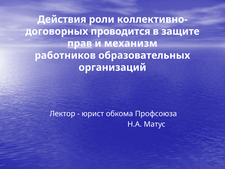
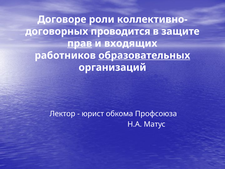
Действия: Действия -> Договоре
механизм: механизм -> входящих
образовательных underline: none -> present
